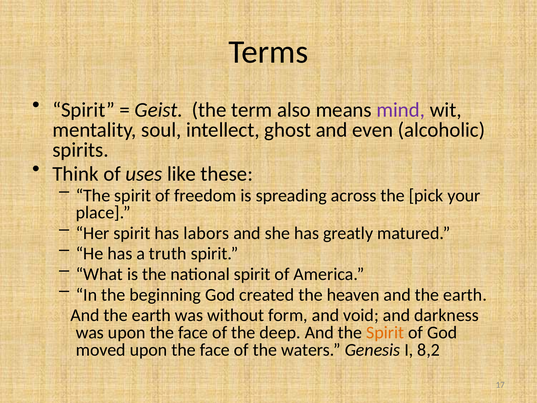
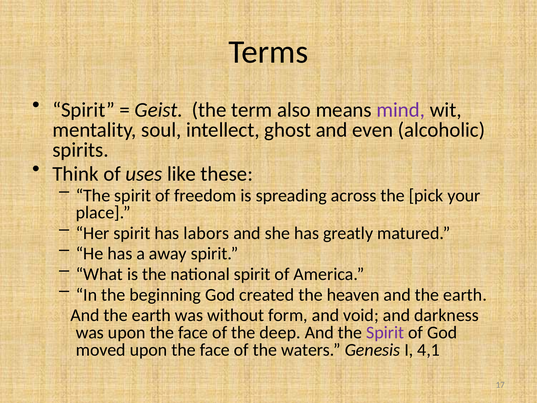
truth: truth -> away
Spirit at (385, 332) colour: orange -> purple
8,2: 8,2 -> 4,1
